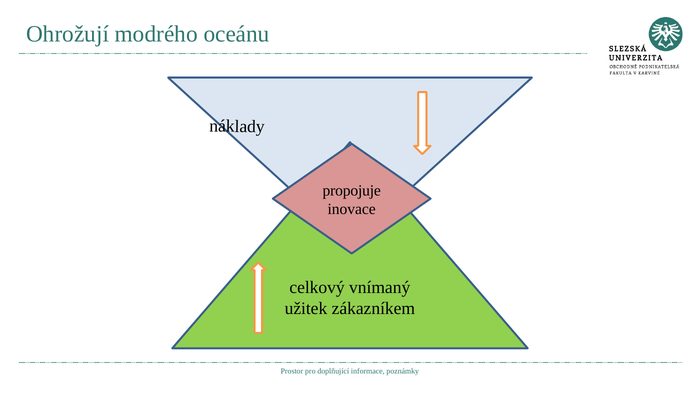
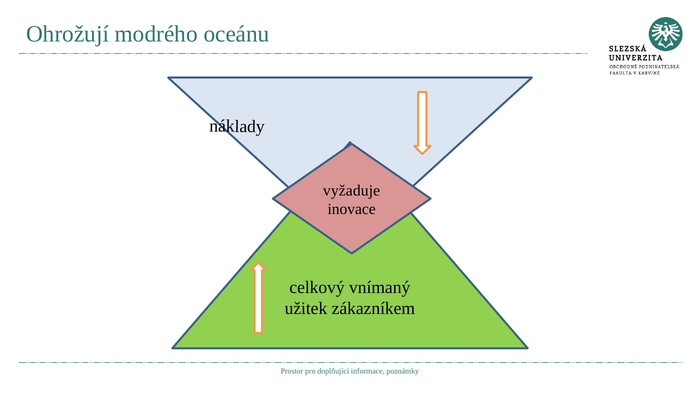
propojuje: propojuje -> vyžaduje
